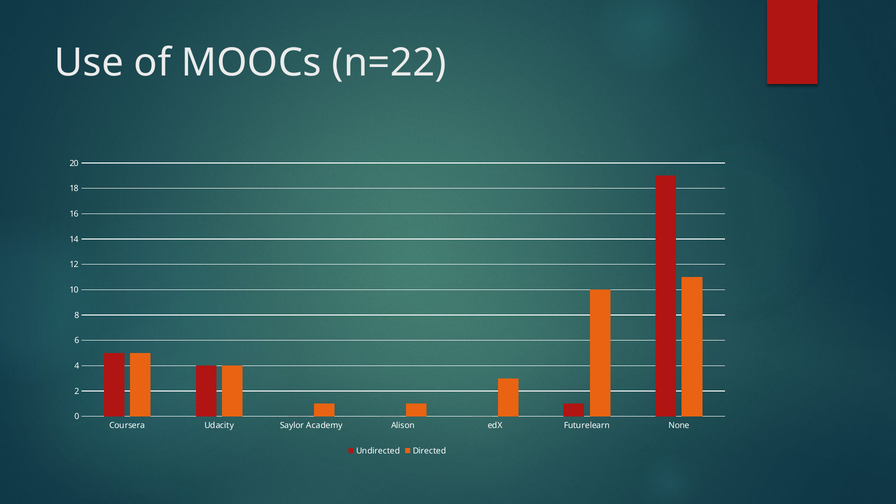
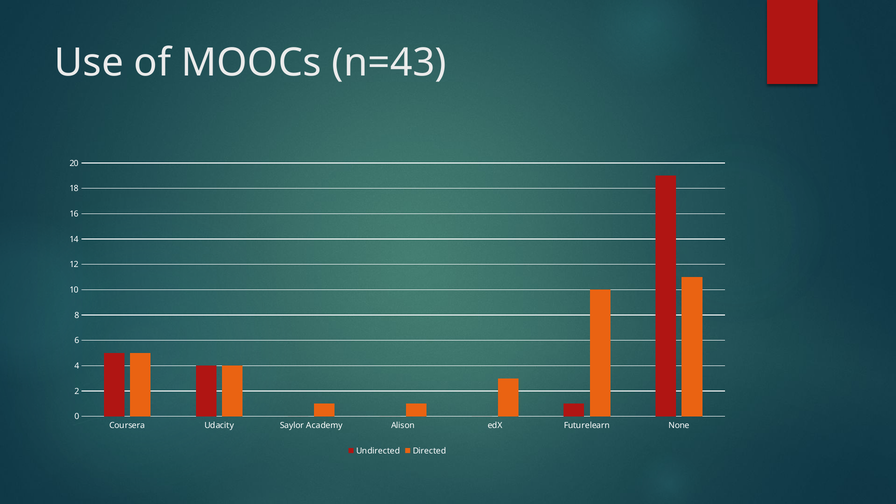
n=22: n=22 -> n=43
